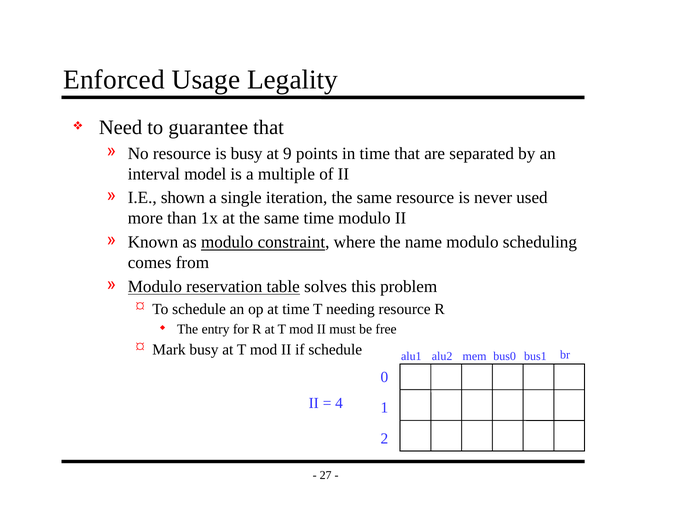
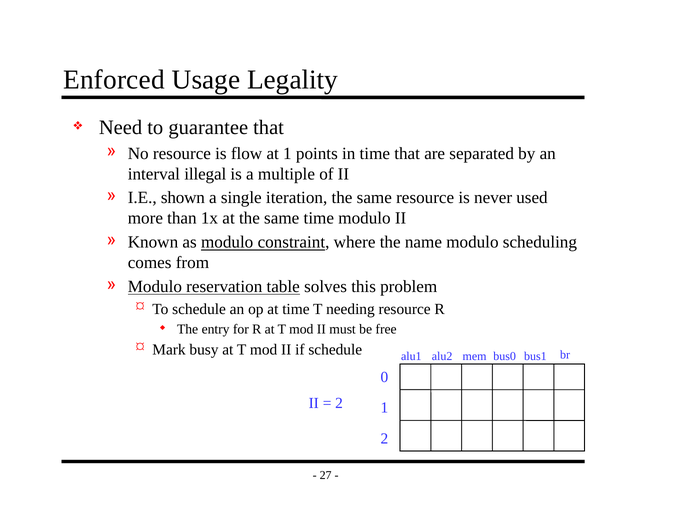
is busy: busy -> flow
at 9: 9 -> 1
model: model -> illegal
4 at (339, 403): 4 -> 2
